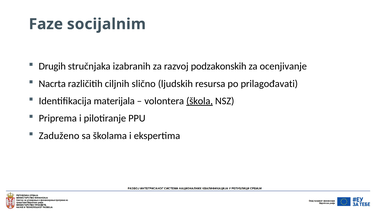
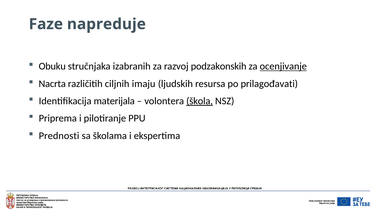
socijalnim: socijalnim -> napreduje
Drugih: Drugih -> Obuku
ocenjivanje underline: none -> present
slično: slično -> imaju
Zaduženo: Zaduženo -> Prednosti
